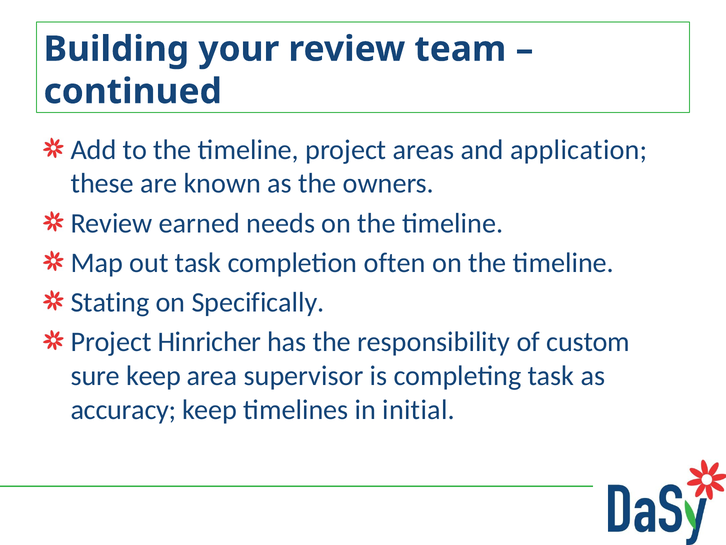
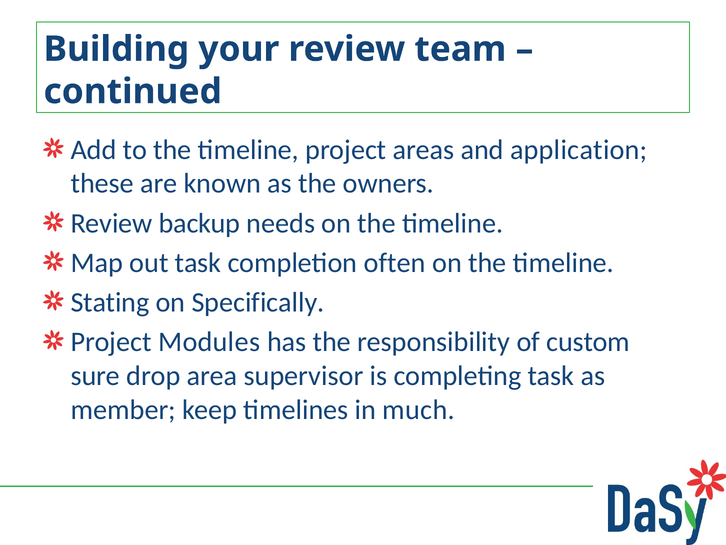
earned: earned -> backup
Hinricher: Hinricher -> Modules
sure keep: keep -> drop
accuracy: accuracy -> member
initial: initial -> much
